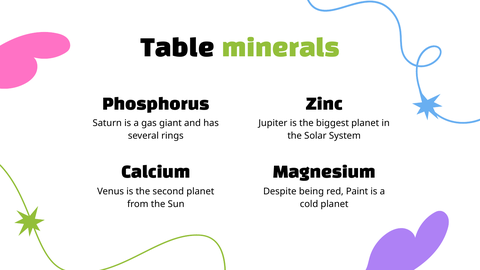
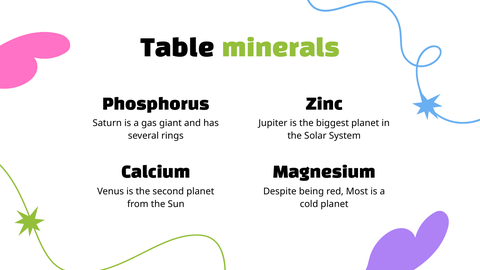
Paint: Paint -> Most
